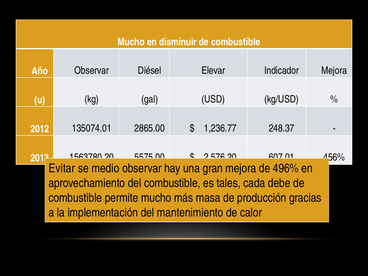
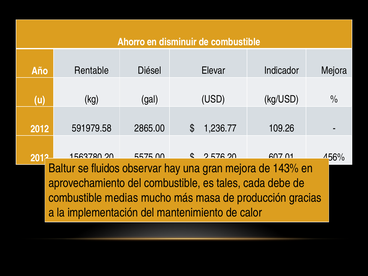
Mucho at (131, 42): Mucho -> Ahorro
Año Observar: Observar -> Rentable
135074.01: 135074.01 -> 591979.58
248.37: 248.37 -> 109.26
Evitar: Evitar -> Baltur
medio: medio -> fluidos
496%: 496% -> 143%
permite: permite -> medias
